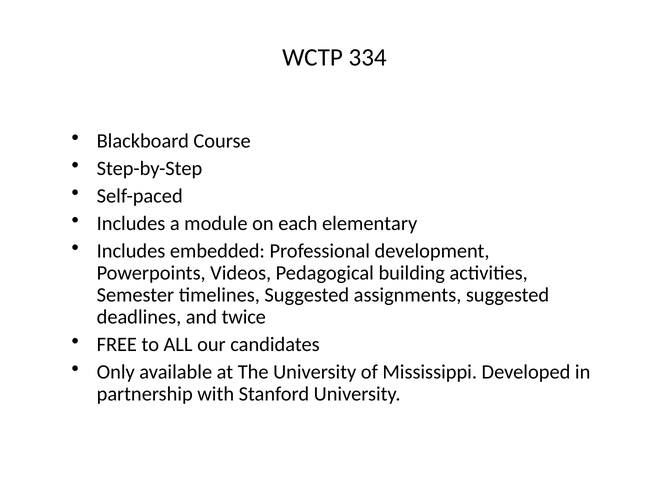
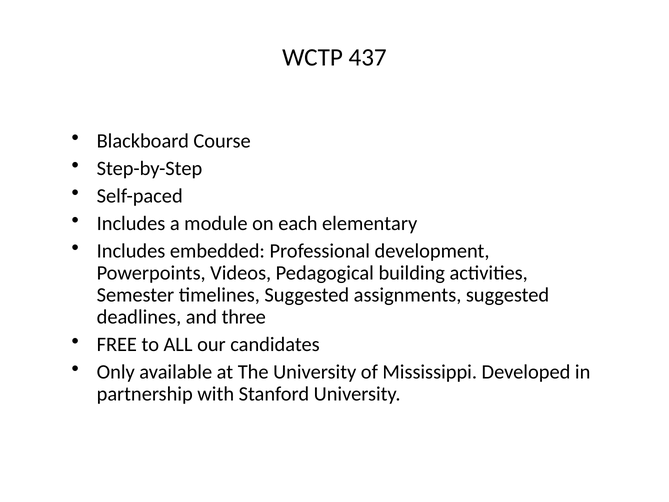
334: 334 -> 437
twice: twice -> three
